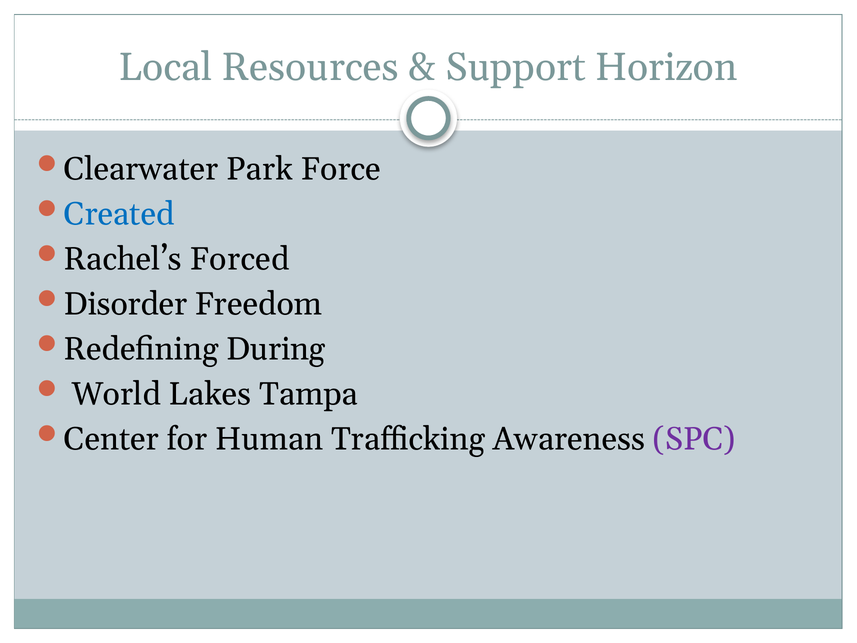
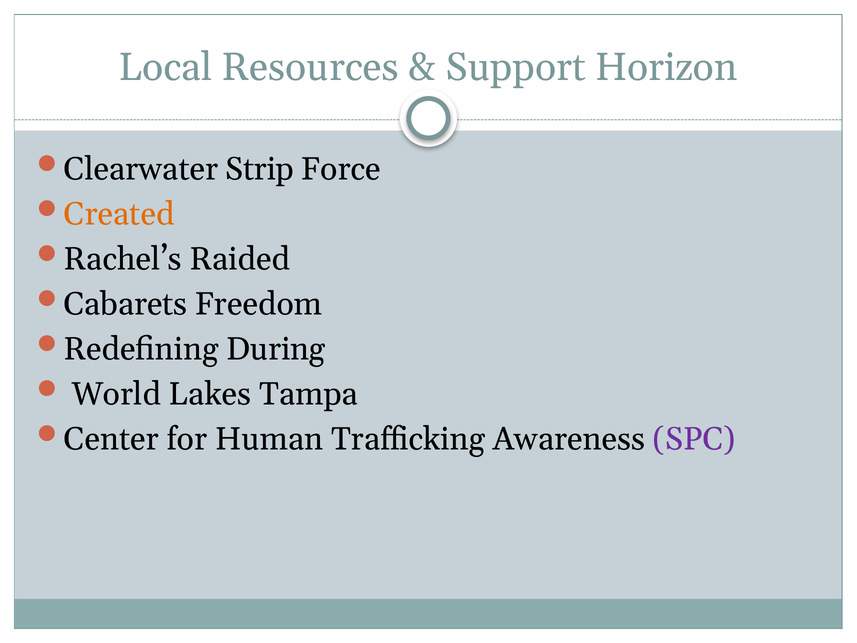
Park: Park -> Strip
Created colour: blue -> orange
Forced: Forced -> Raided
Disorder: Disorder -> Cabarets
